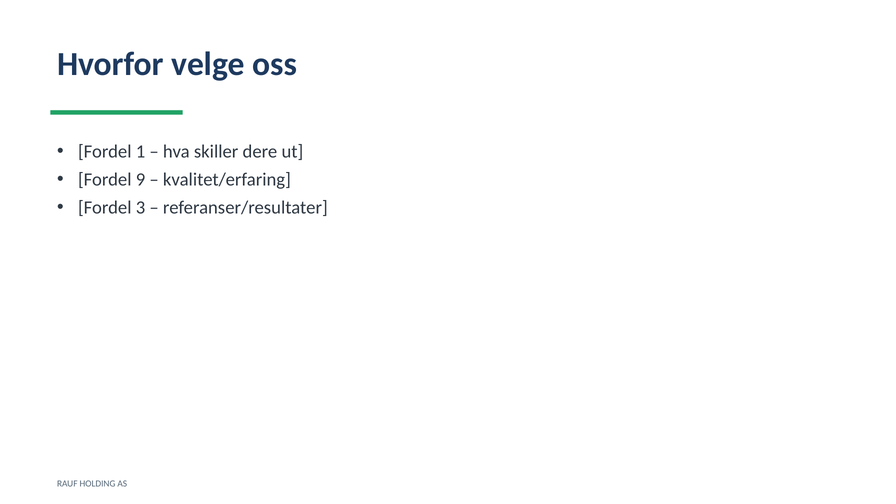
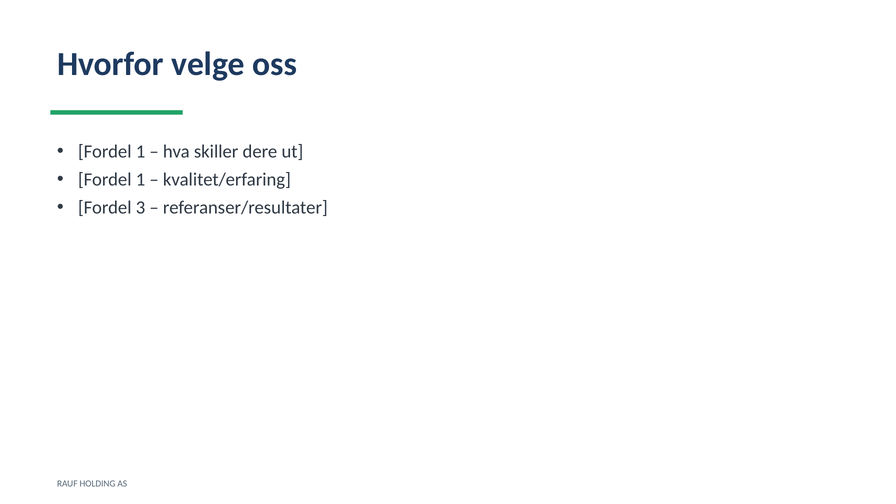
9 at (141, 180): 9 -> 1
